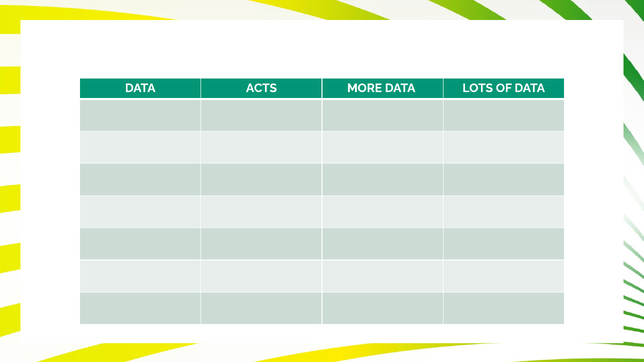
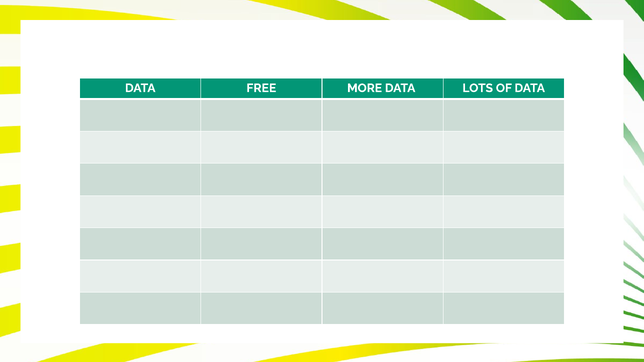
ACTS: ACTS -> FREE
